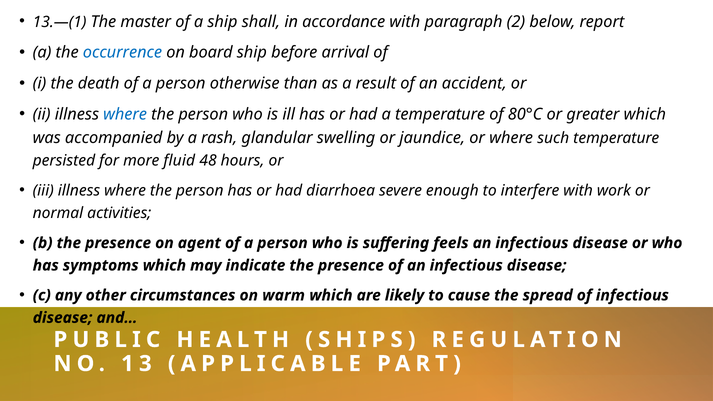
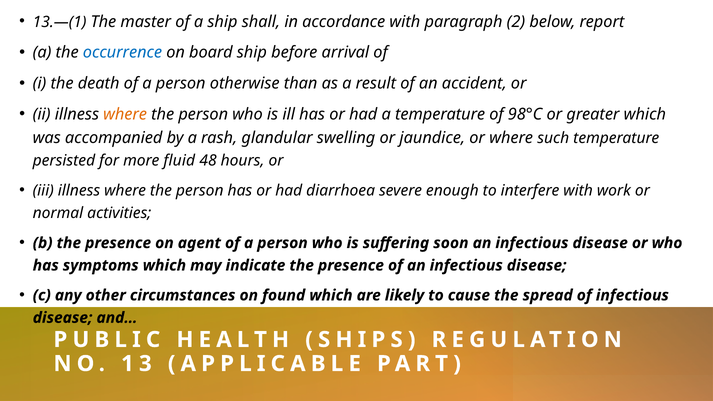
where at (125, 114) colour: blue -> orange
80°C: 80°C -> 98°C
feels: feels -> soon
warm: warm -> found
